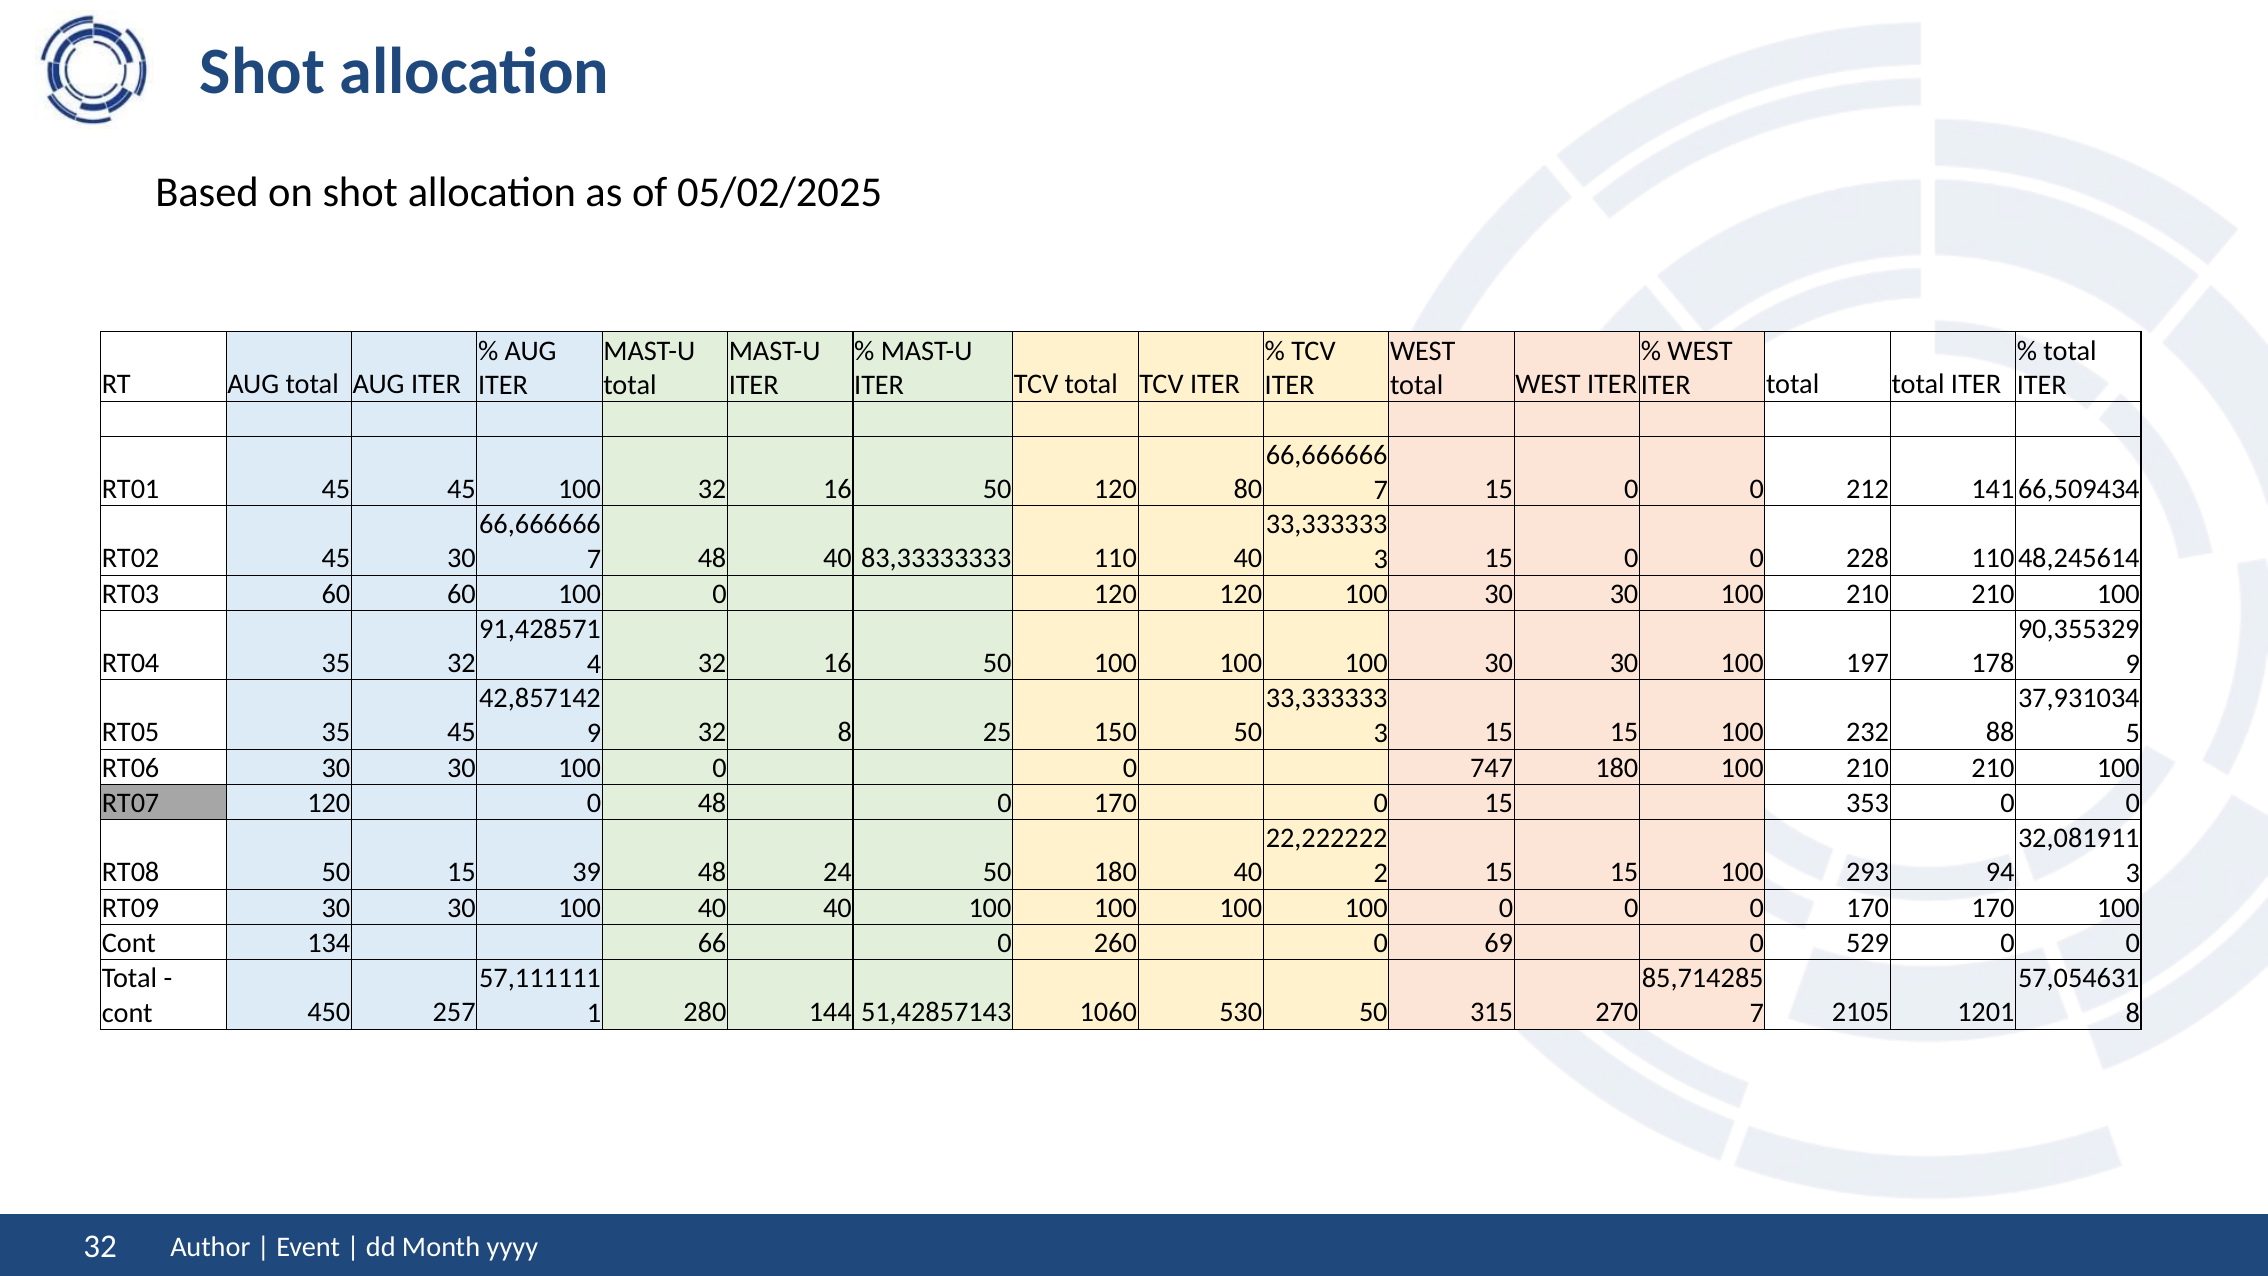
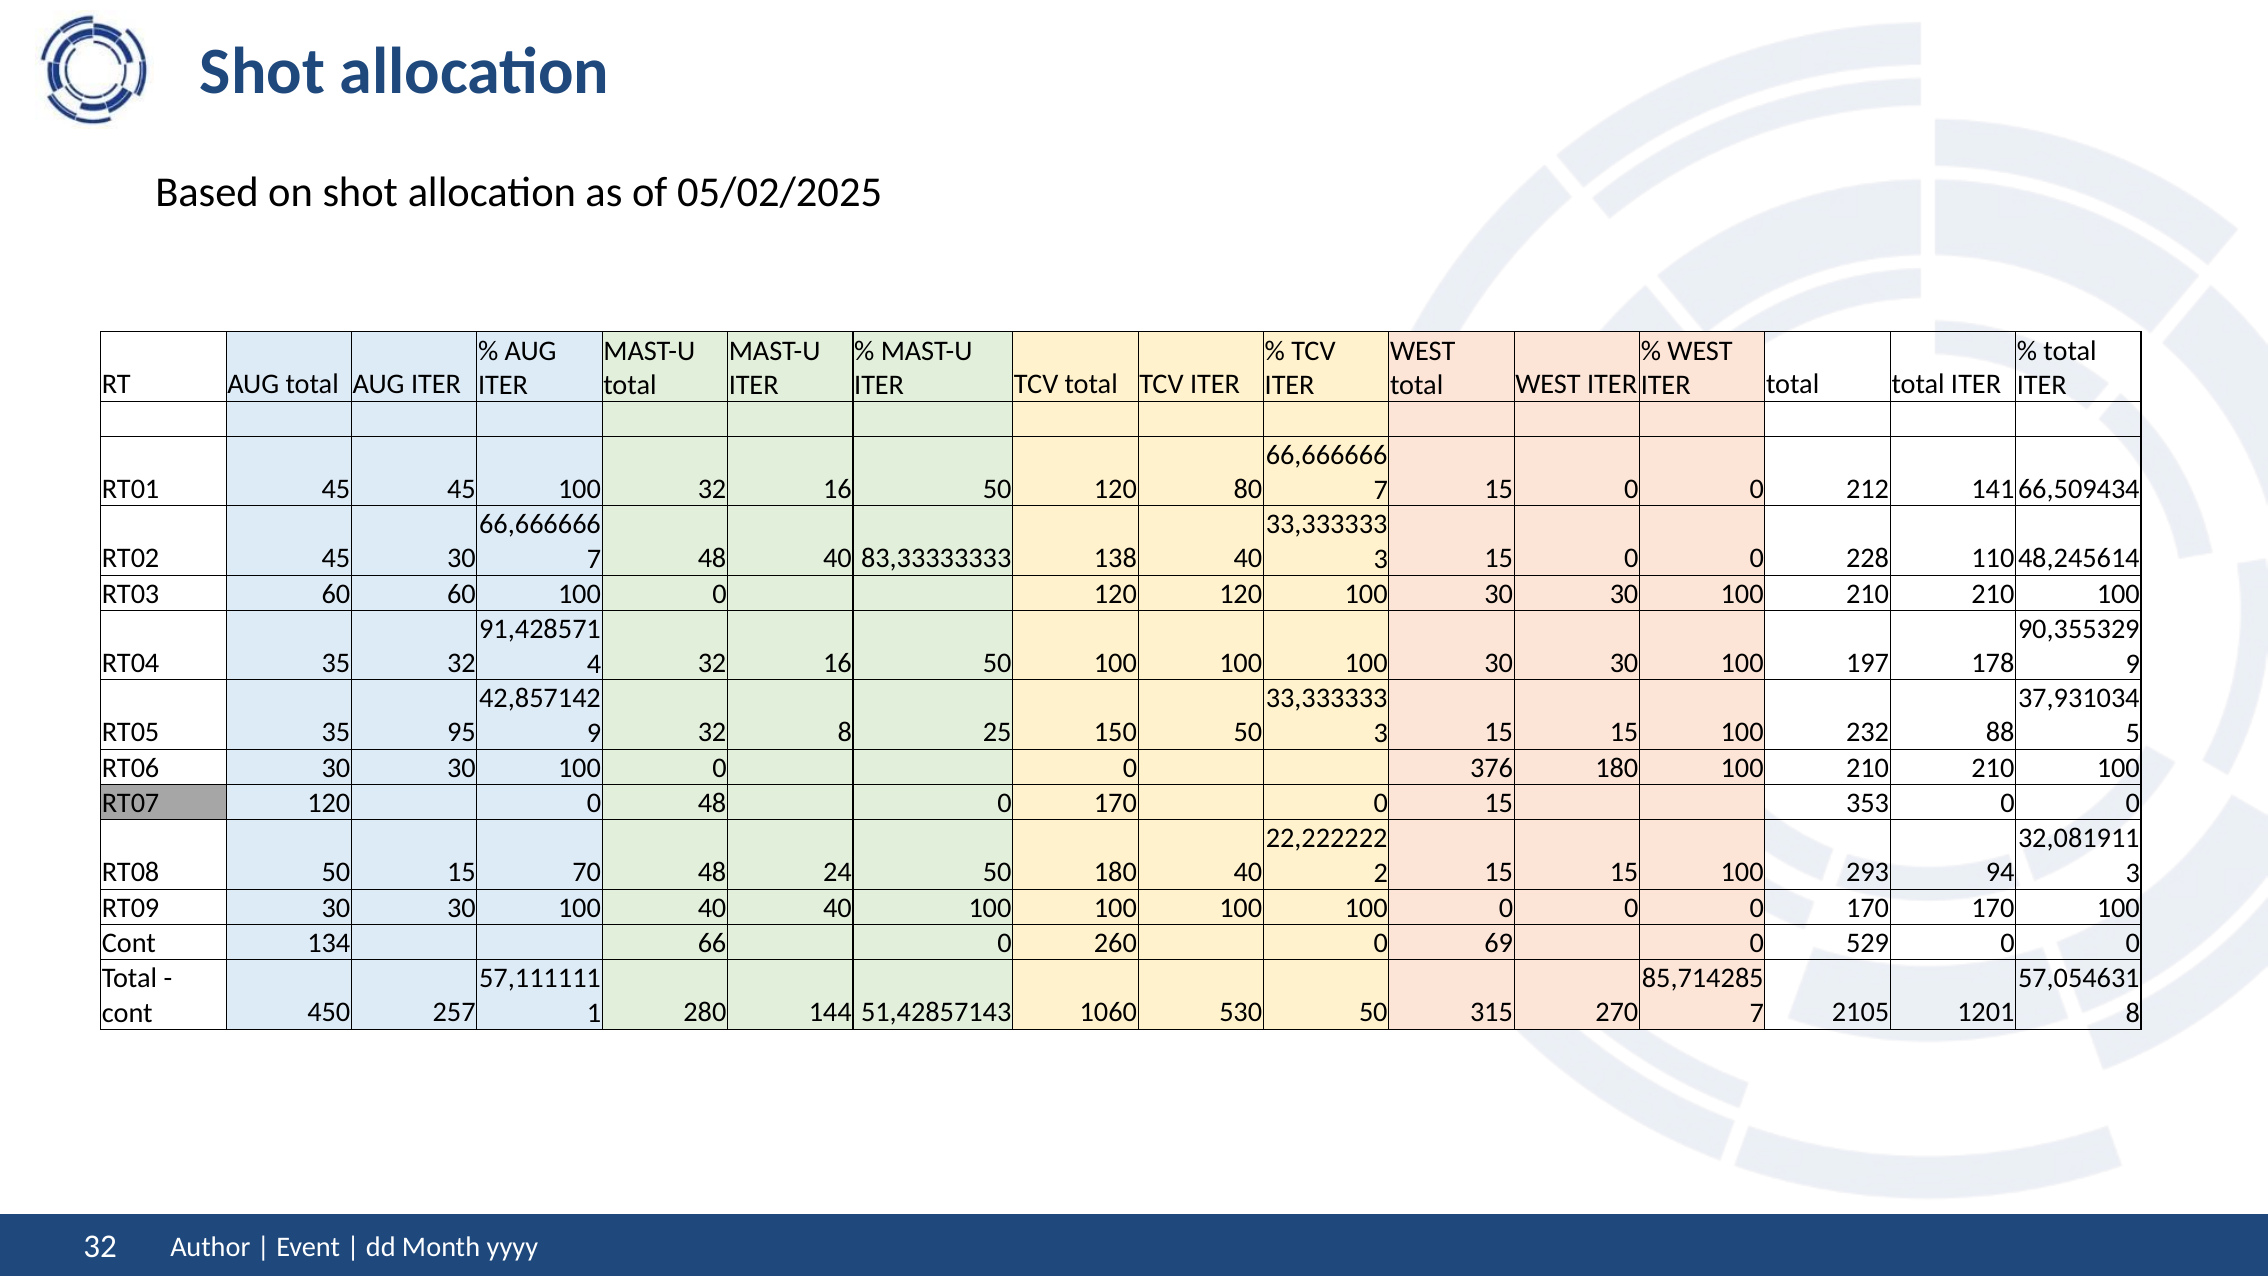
110: 110 -> 138
35 45: 45 -> 95
747: 747 -> 376
39: 39 -> 70
